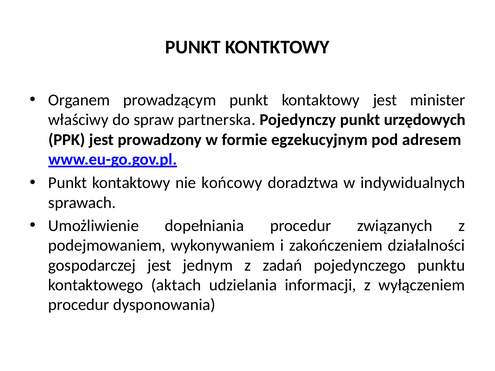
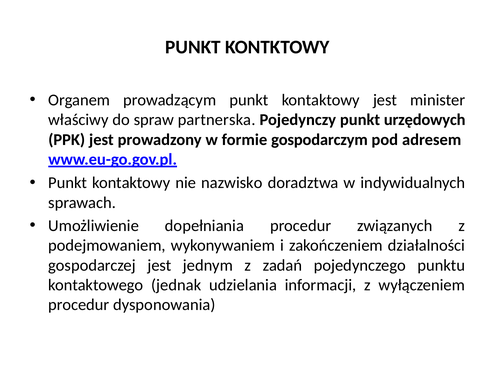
egzekucyjnym: egzekucyjnym -> gospodarczym
końcowy: końcowy -> nazwisko
aktach: aktach -> jednak
